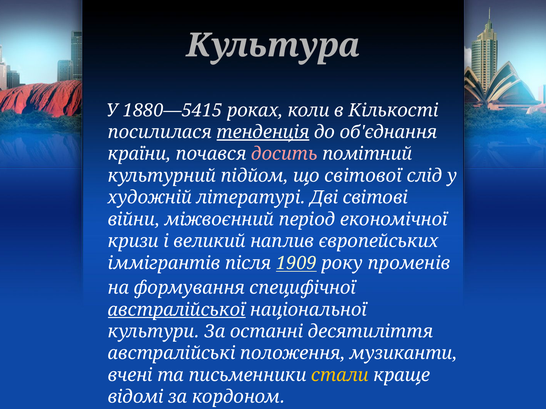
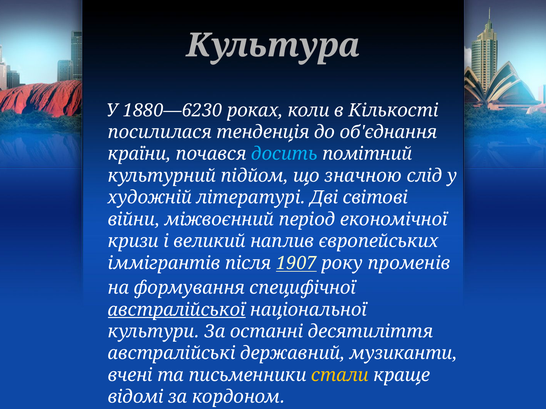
1880—5415: 1880—5415 -> 1880—6230
тенденція underline: present -> none
досить colour: pink -> light blue
світової: світової -> значною
1909: 1909 -> 1907
положення: положення -> державний
